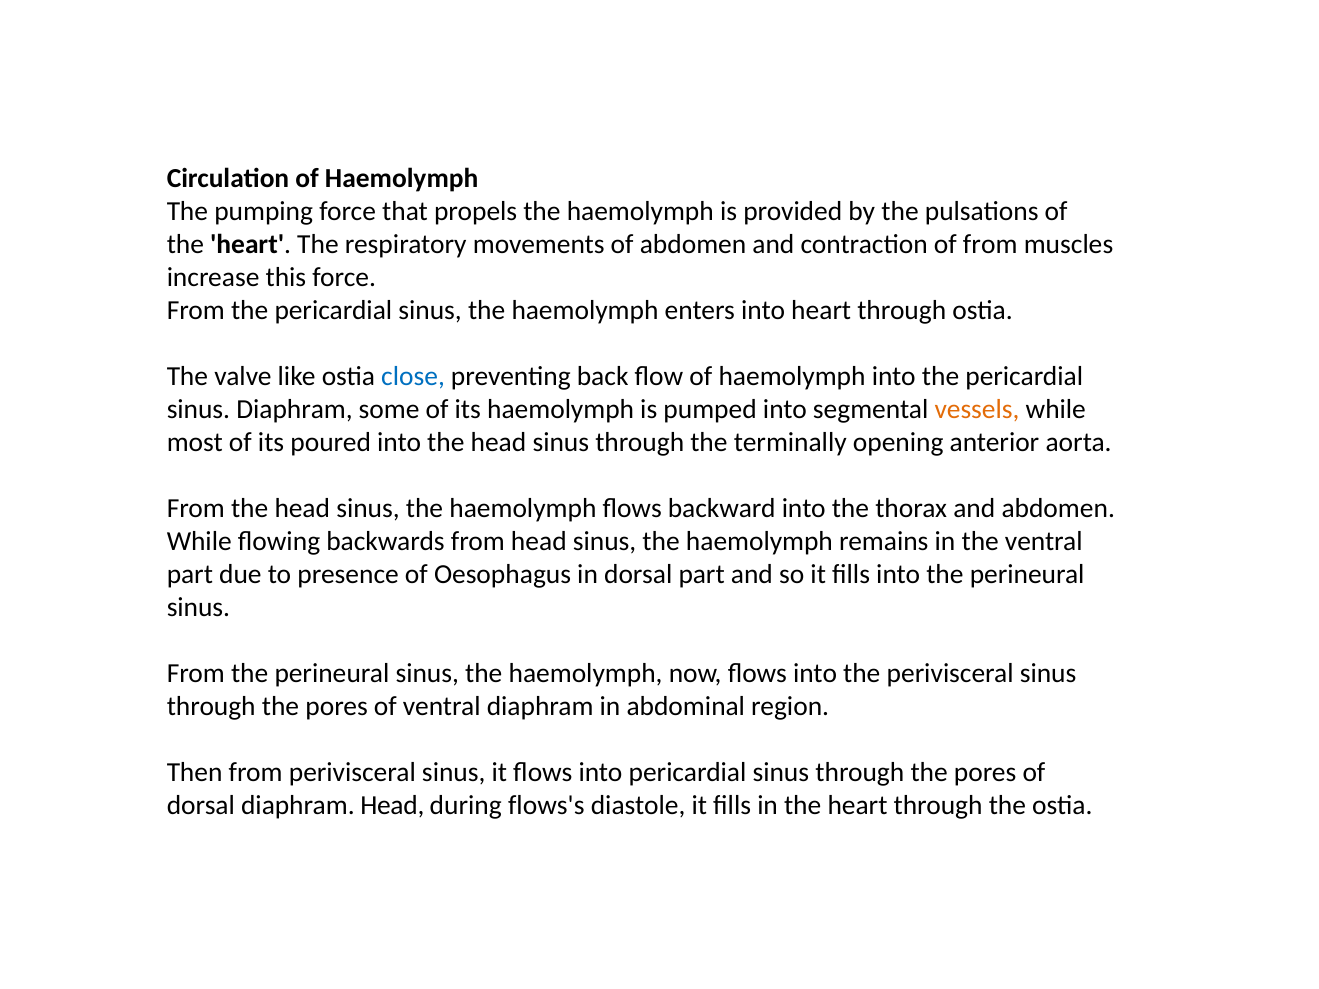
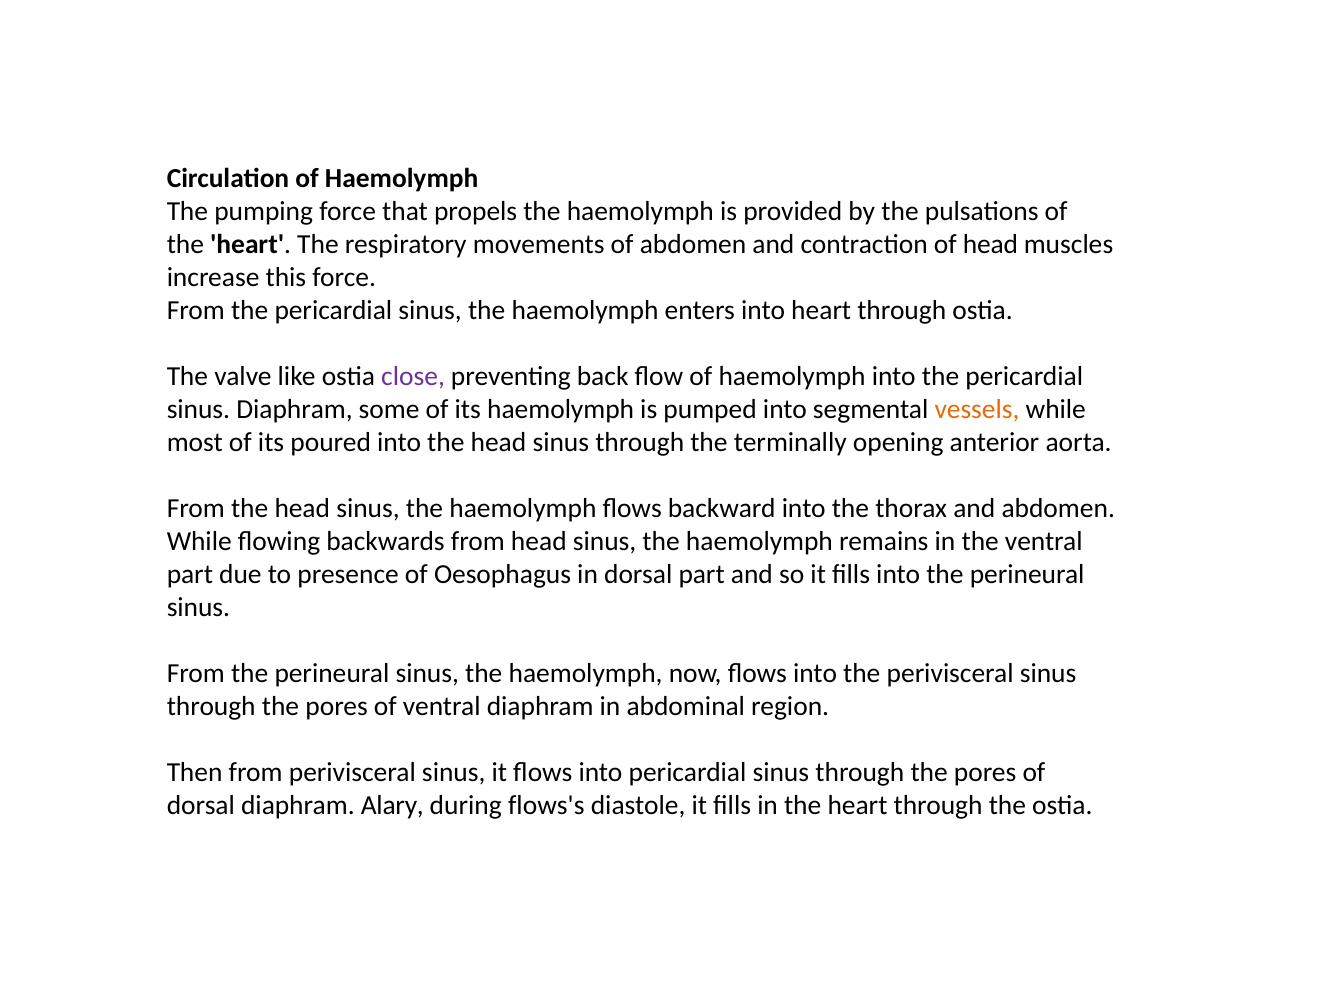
of from: from -> head
close colour: blue -> purple
diaphram Head: Head -> Alary
